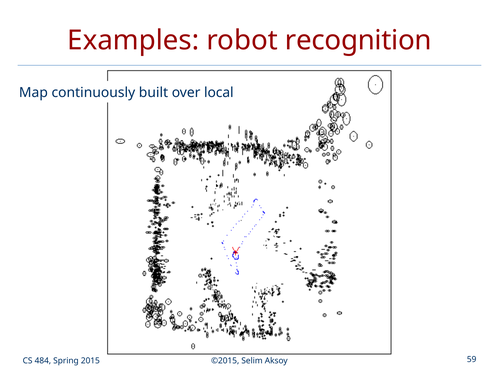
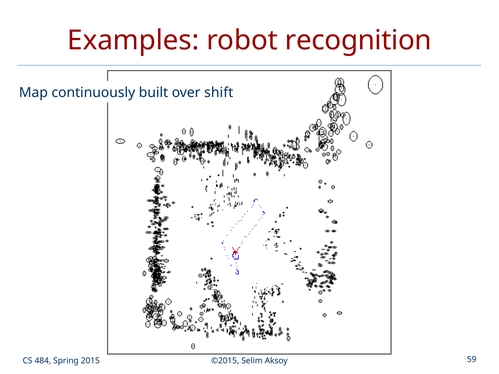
local: local -> shift
